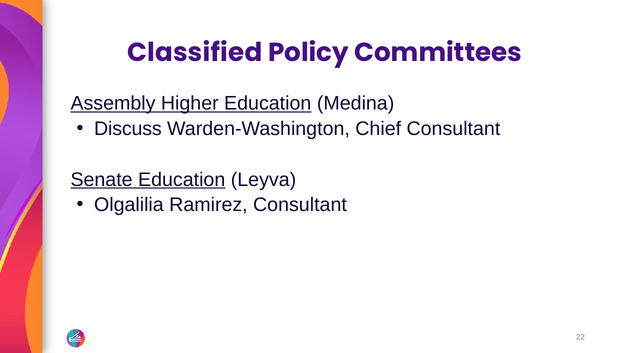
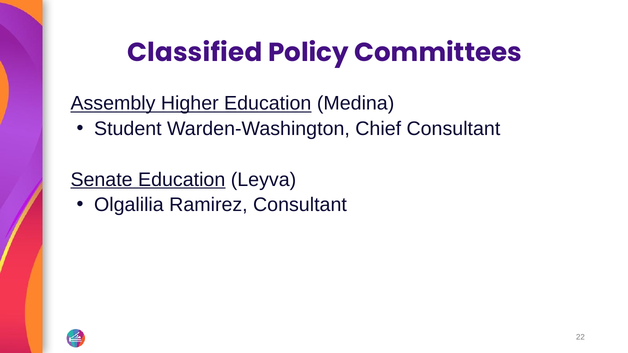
Discuss: Discuss -> Student
